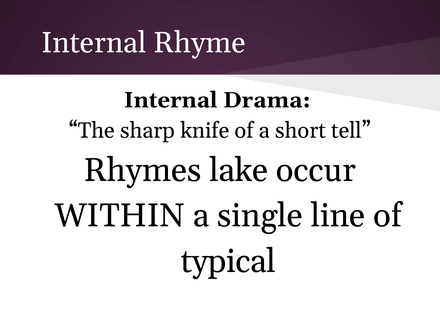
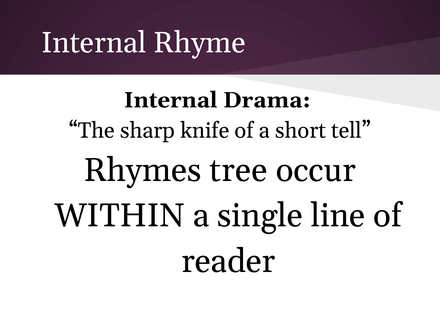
lake: lake -> tree
typical: typical -> reader
